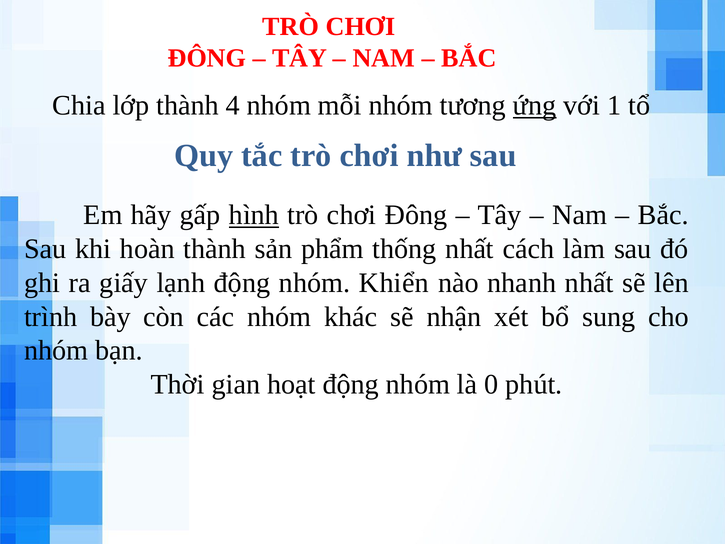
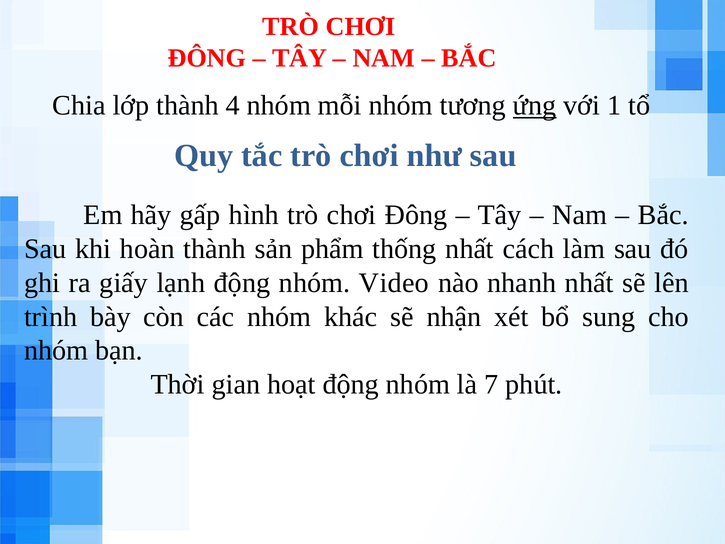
hình underline: present -> none
Khiển: Khiển -> Video
0: 0 -> 7
